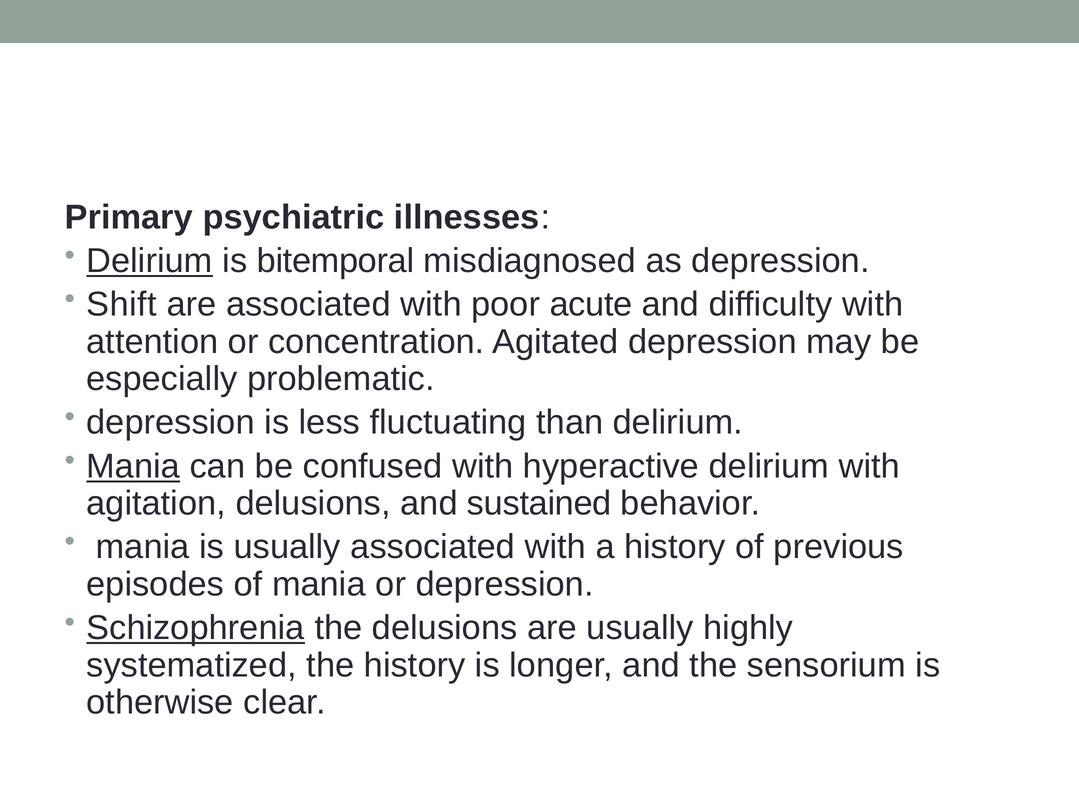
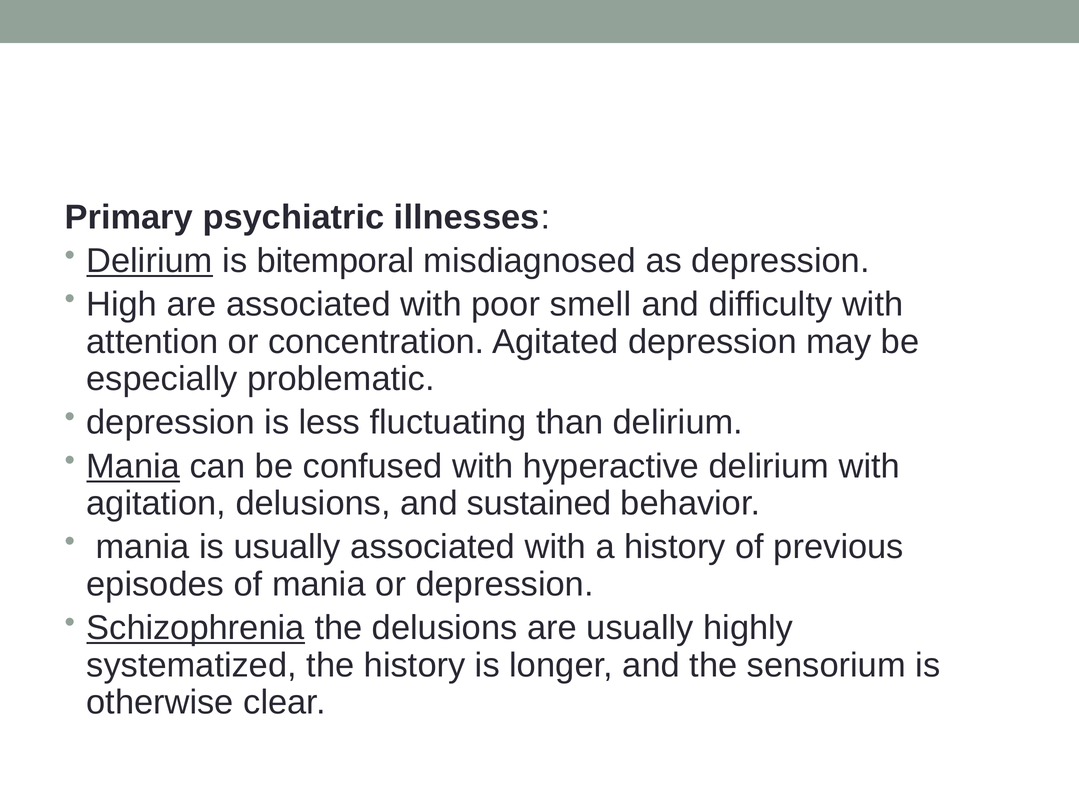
Shift: Shift -> High
acute: acute -> smell
